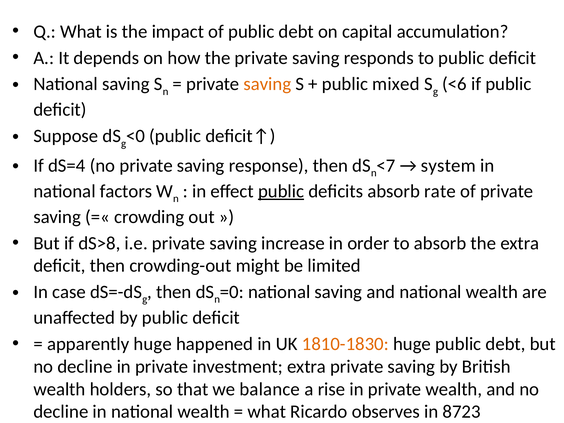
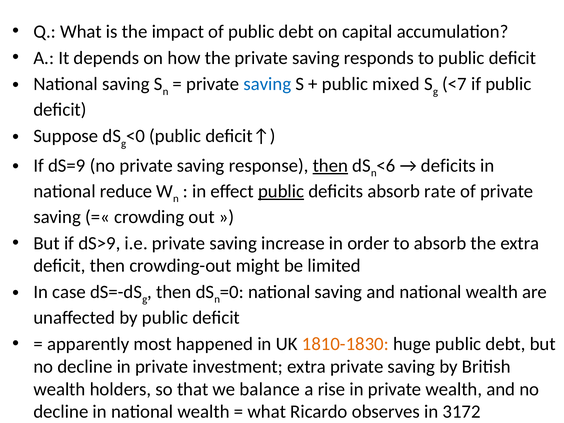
saving at (267, 84) colour: orange -> blue
<6: <6 -> <7
dS=4: dS=4 -> dS=9
then at (330, 166) underline: none -> present
<7: <7 -> <6
system at (448, 166): system -> deficits
factors: factors -> reduce
dS>8: dS>8 -> dS>9
apparently huge: huge -> most
8723: 8723 -> 3172
